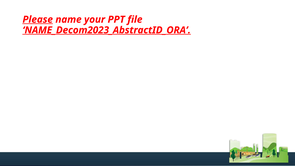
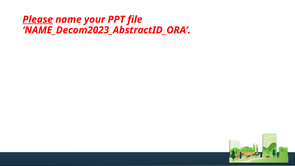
NAME_Decom2023_AbstractID_ORA underline: present -> none
